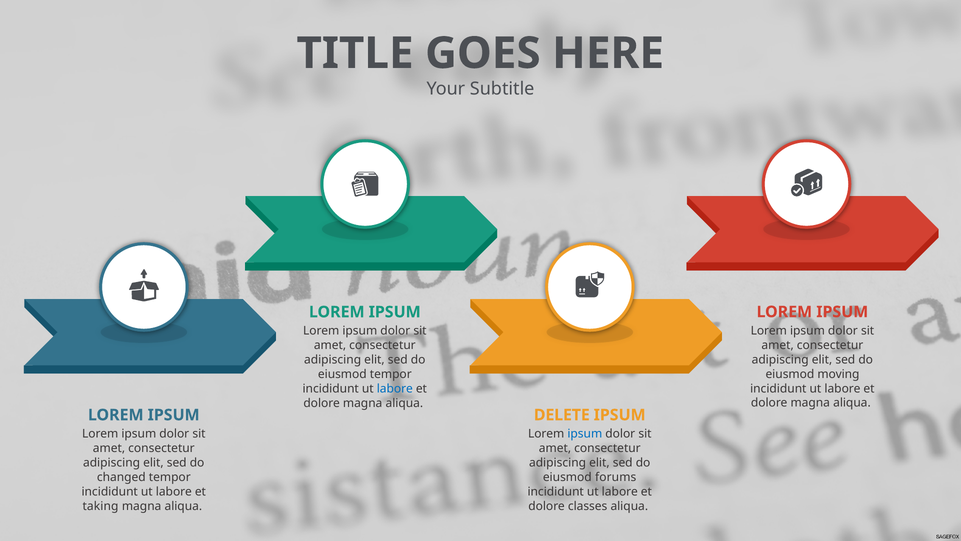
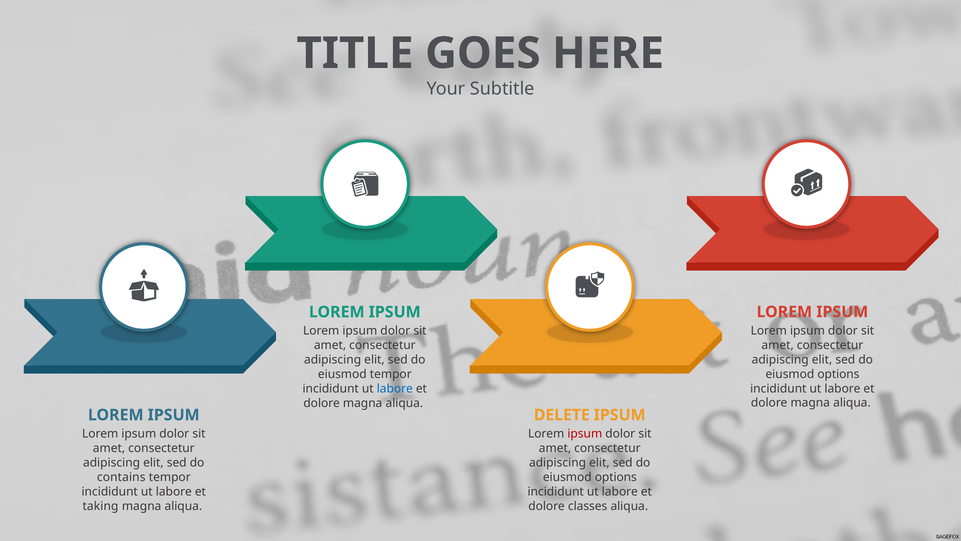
moving at (838, 374): moving -> options
ipsum at (585, 434) colour: blue -> red
changed: changed -> contains
forums at (616, 477): forums -> options
